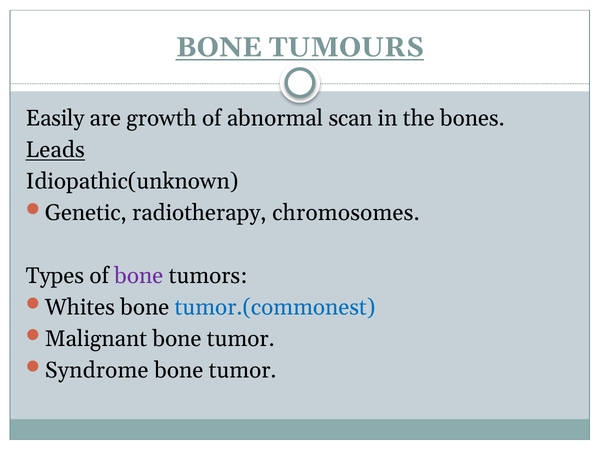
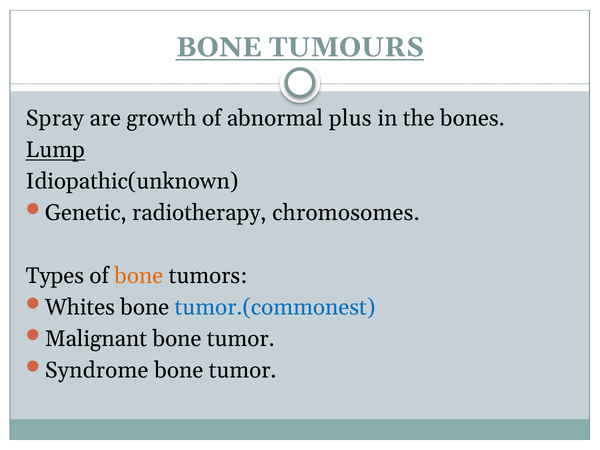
Easily: Easily -> Spray
scan: scan -> plus
Leads: Leads -> Lump
bone at (139, 276) colour: purple -> orange
